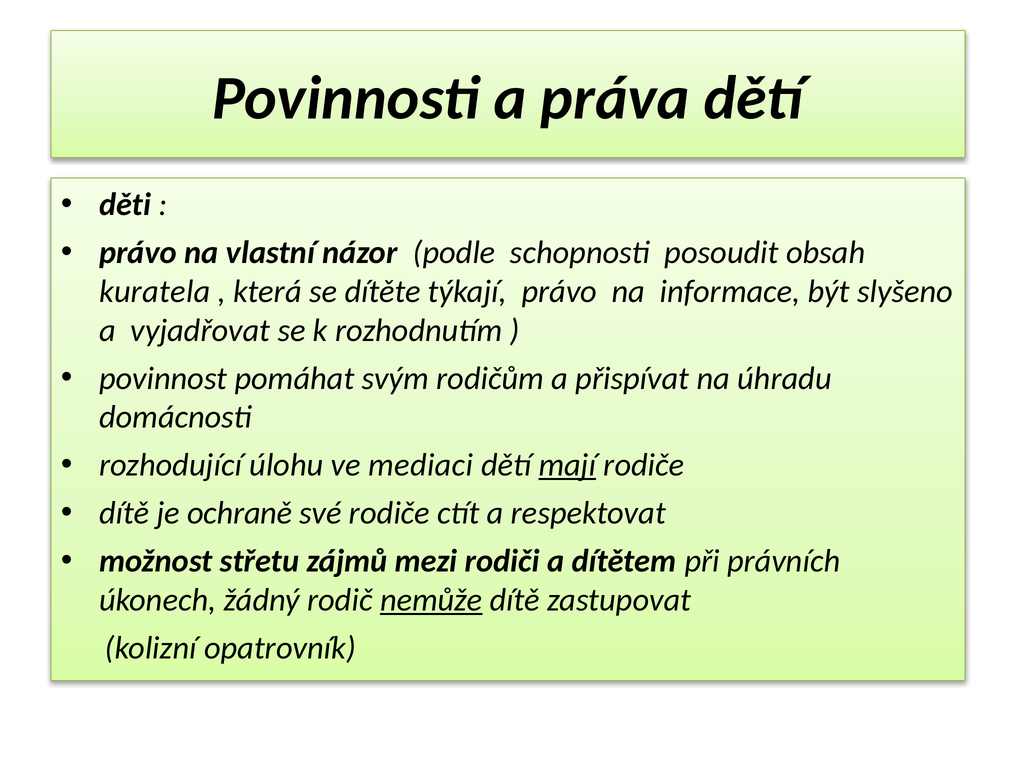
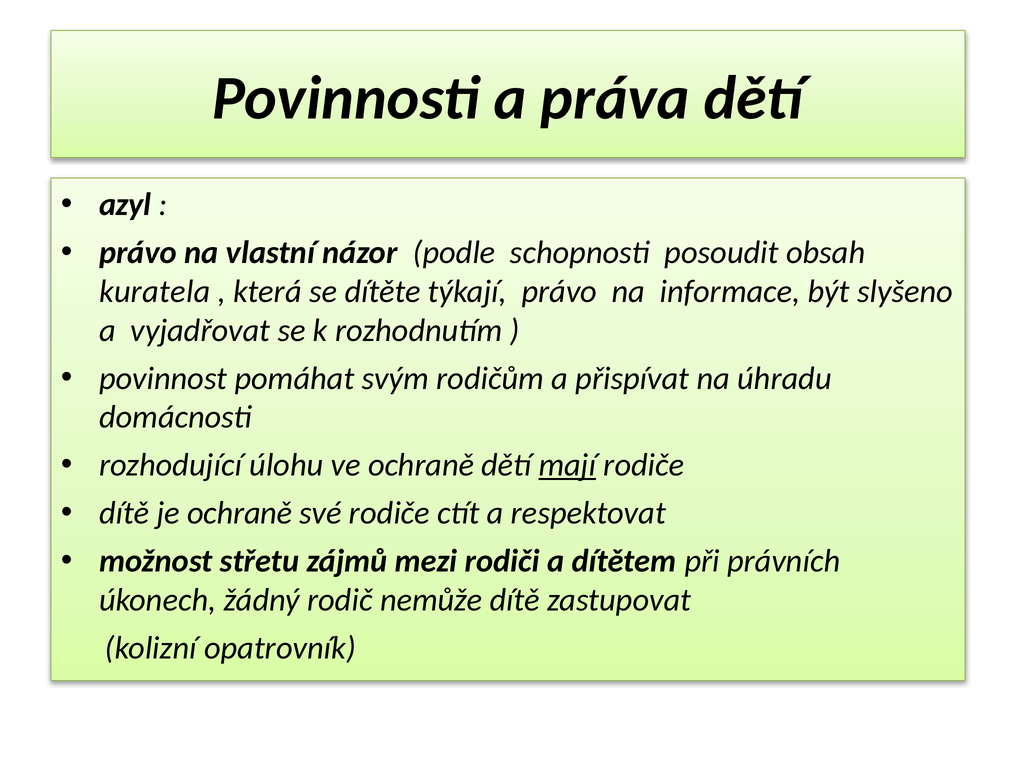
děti: děti -> azyl
ve mediaci: mediaci -> ochraně
nemůže underline: present -> none
